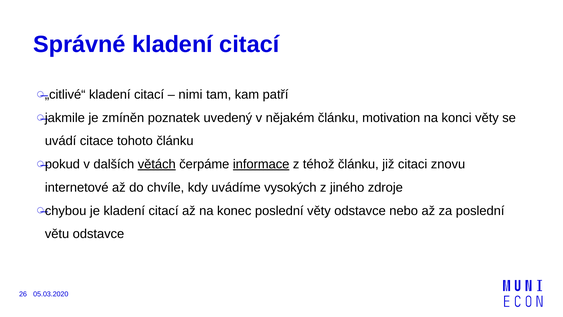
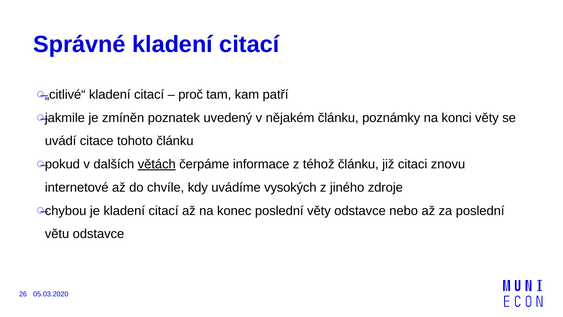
nimi: nimi -> proč
motivation: motivation -> poznámky
informace underline: present -> none
